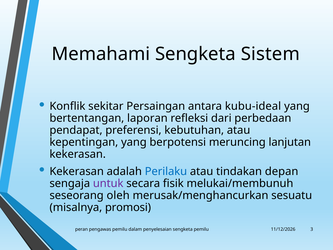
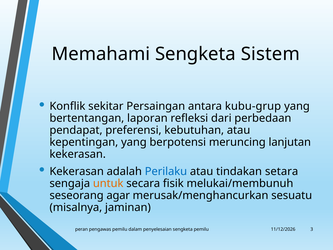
kubu-ideal: kubu-ideal -> kubu-grup
depan: depan -> setara
untuk colour: purple -> orange
oleh: oleh -> agar
promosi: promosi -> jaminan
